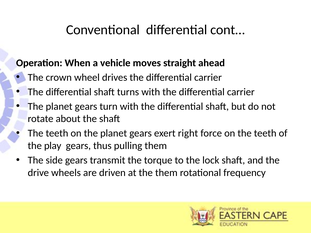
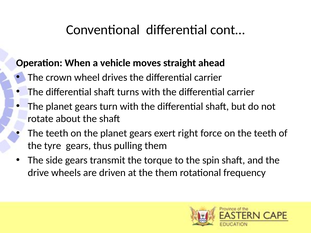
play: play -> tyre
lock: lock -> spin
